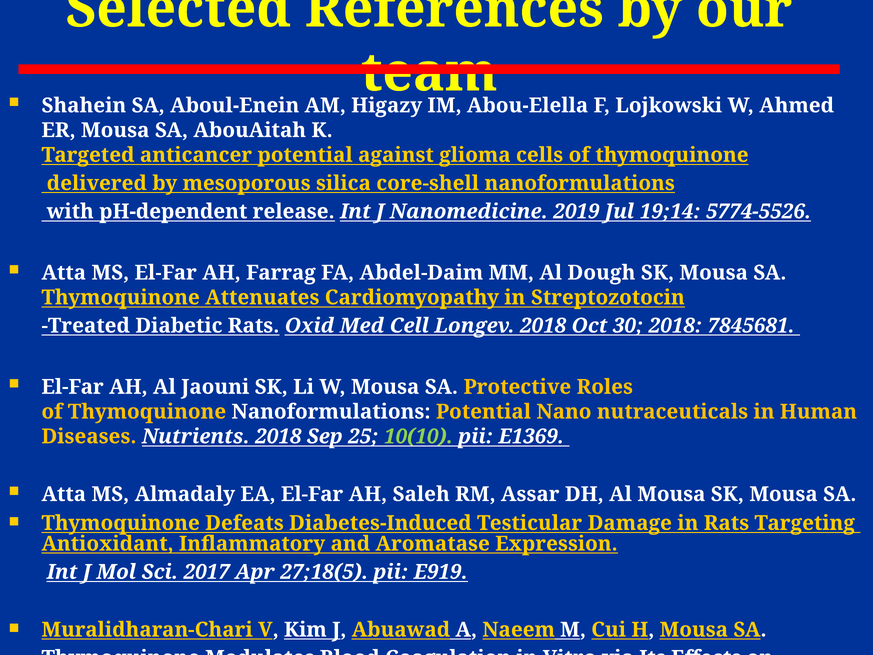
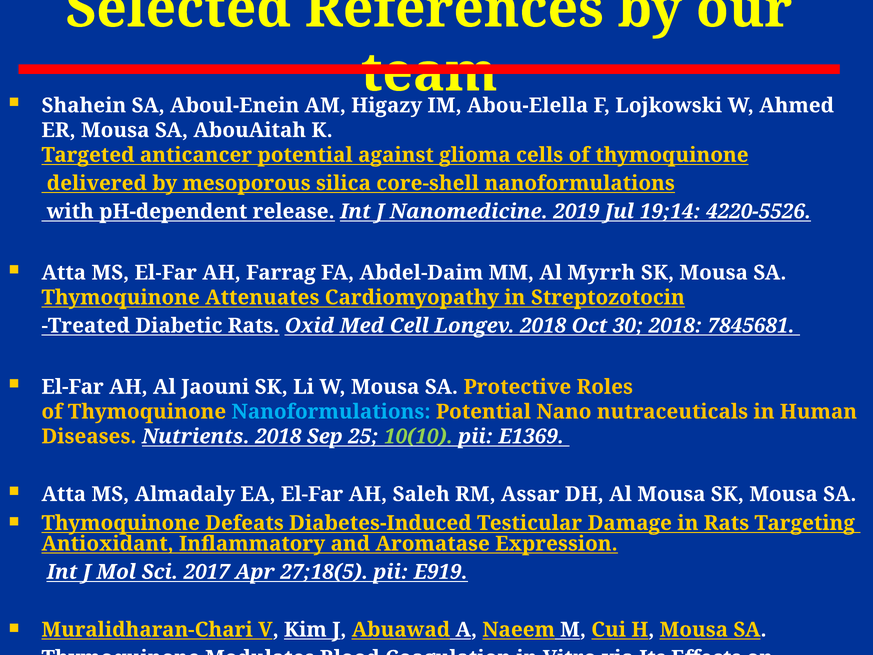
5774-5526: 5774-5526 -> 4220-5526
Dough: Dough -> Myrrh
Nanoformulations at (331, 412) colour: white -> light blue
